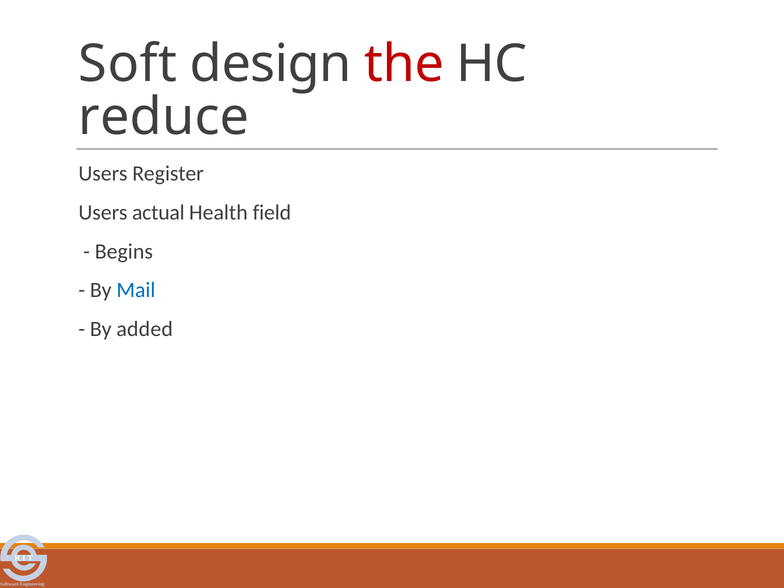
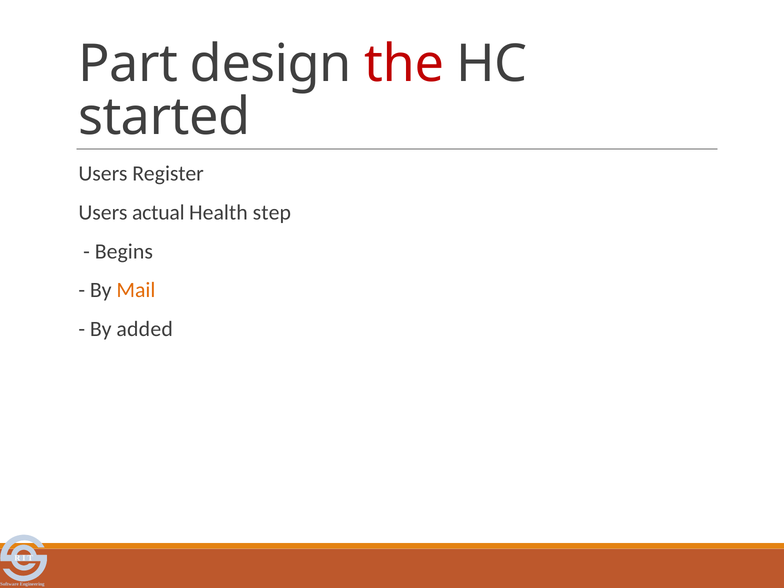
Soft: Soft -> Part
reduce: reduce -> started
field: field -> step
Mail colour: blue -> orange
